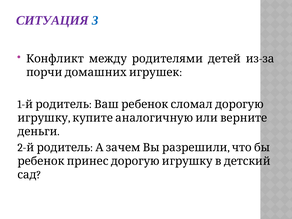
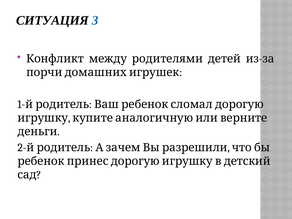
СИТУАЦИЯ colour: purple -> black
